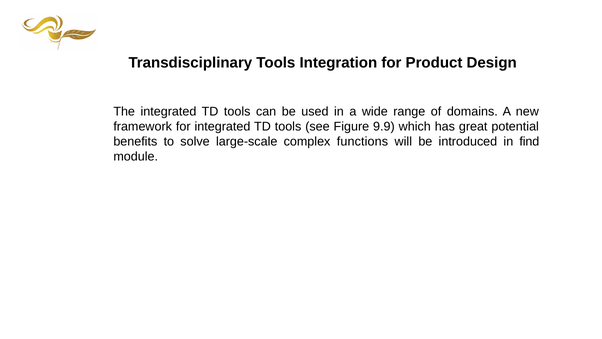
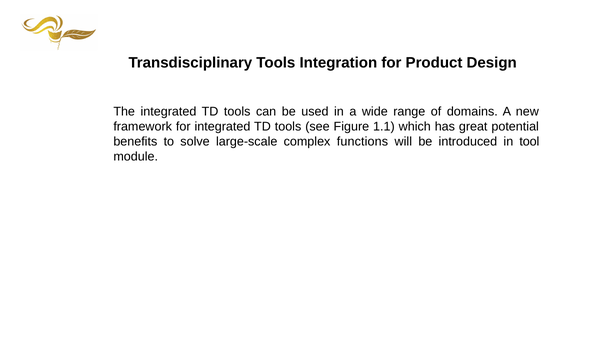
9.9: 9.9 -> 1.1
find: find -> tool
